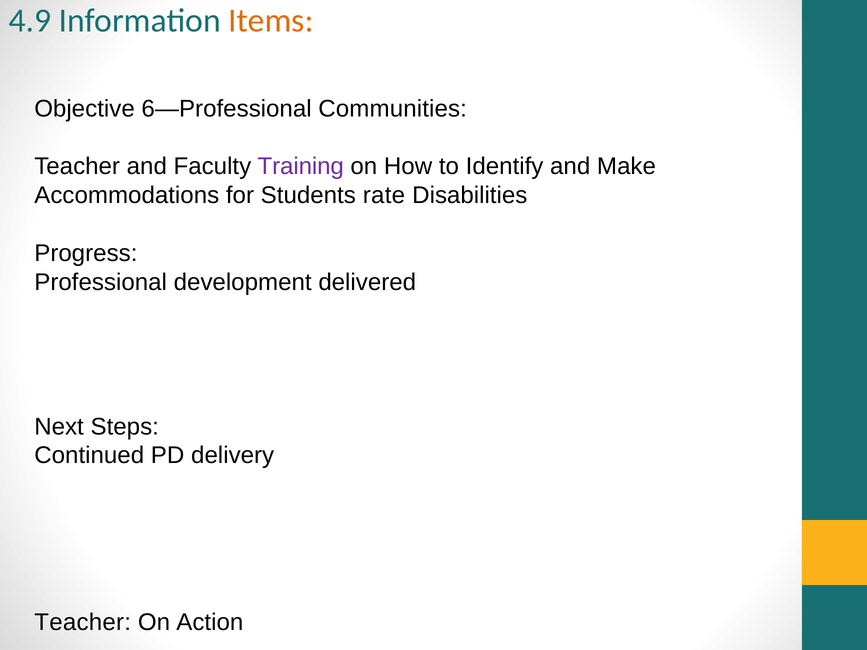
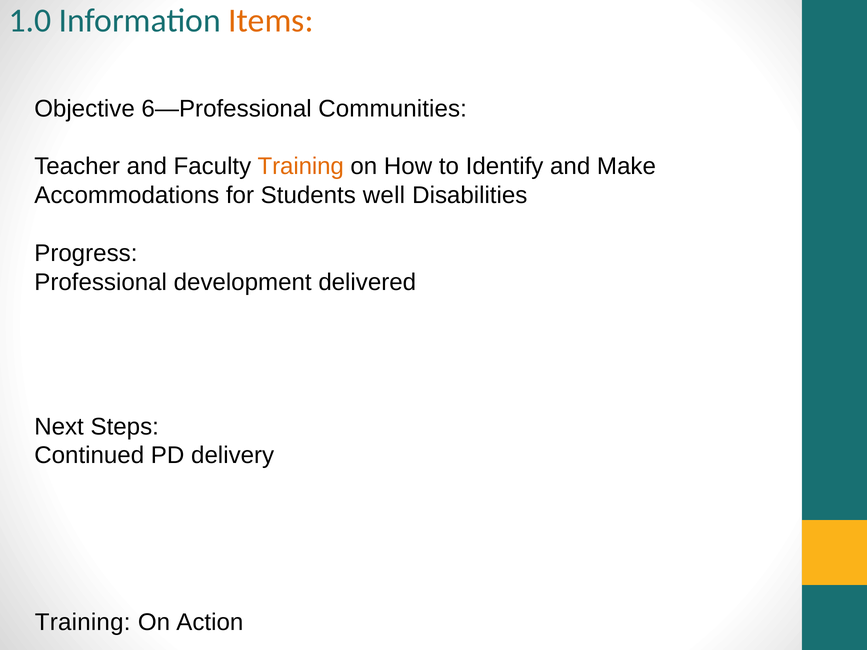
4.9: 4.9 -> 1.0
Training at (301, 167) colour: purple -> orange
rate: rate -> well
Teacher at (83, 622): Teacher -> Training
